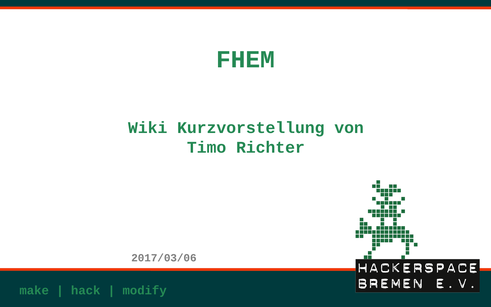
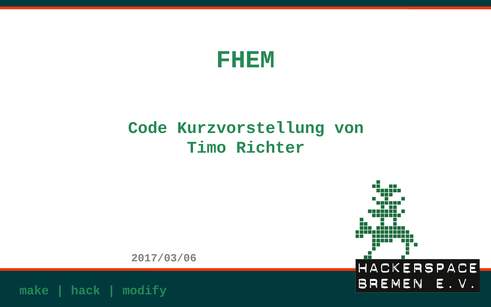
Wiki: Wiki -> Code
